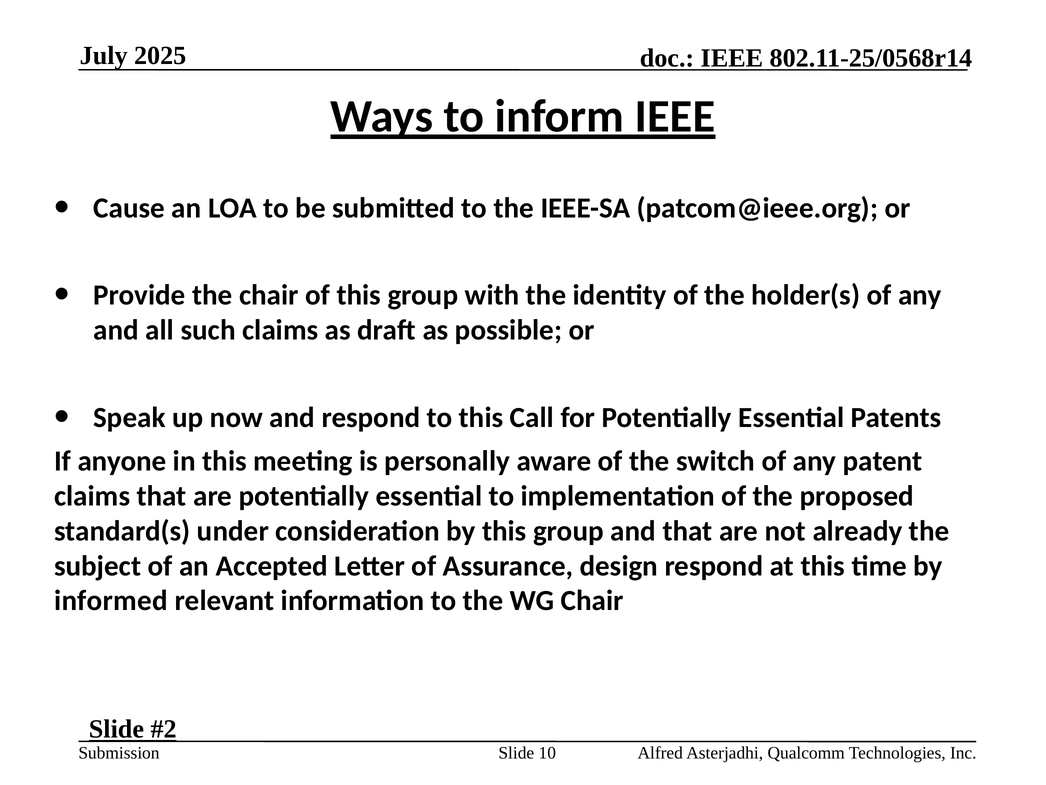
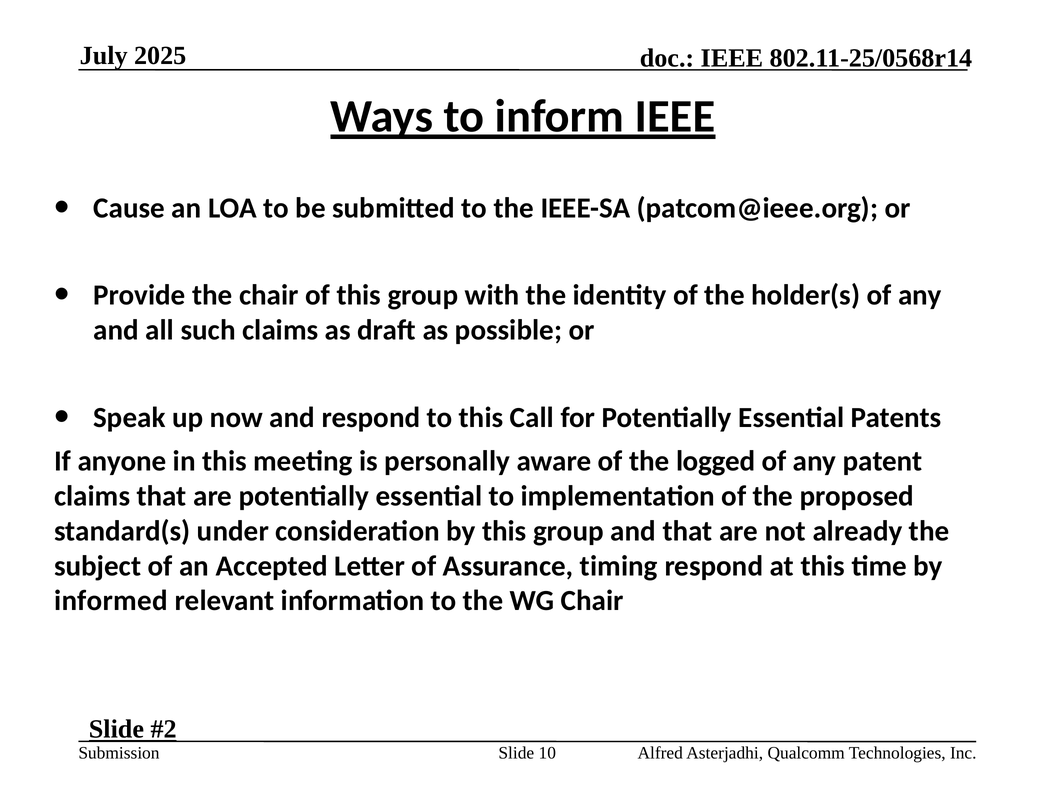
switch: switch -> logged
design: design -> timing
